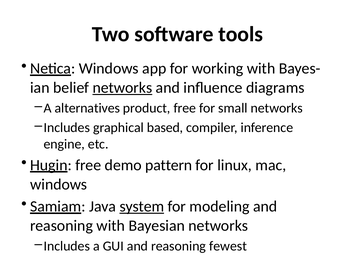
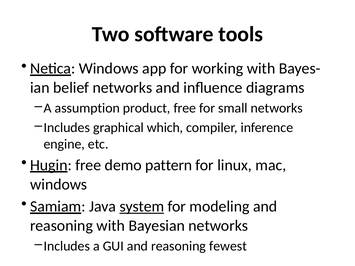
networks at (122, 88) underline: present -> none
alternatives: alternatives -> assumption
based: based -> which
